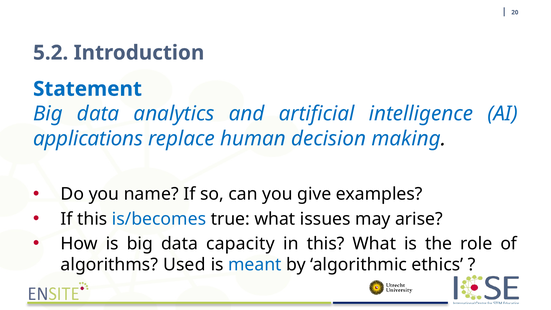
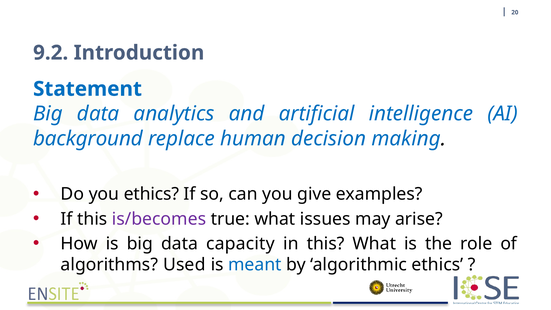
5.2: 5.2 -> 9.2
applications: applications -> background
you name: name -> ethics
is/becomes colour: blue -> purple
